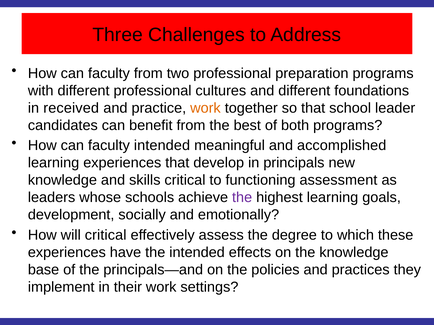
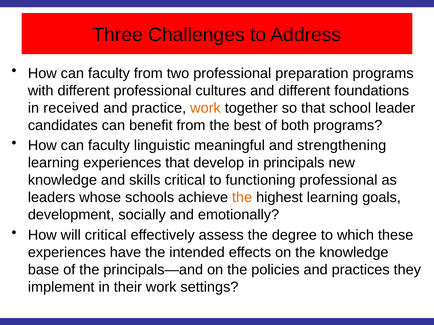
faculty intended: intended -> linguistic
accomplished: accomplished -> strengthening
functioning assessment: assessment -> professional
the at (242, 198) colour: purple -> orange
